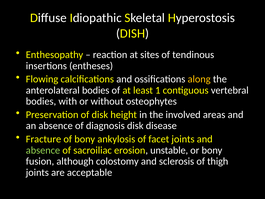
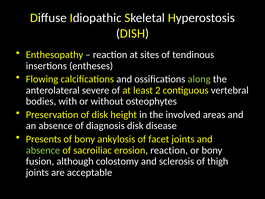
along colour: yellow -> light green
anterolateral bodies: bodies -> severe
1: 1 -> 2
Fracture: Fracture -> Presents
erosion unstable: unstable -> reaction
